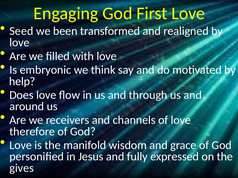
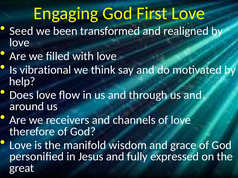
embryonic: embryonic -> vibrational
gives: gives -> great
